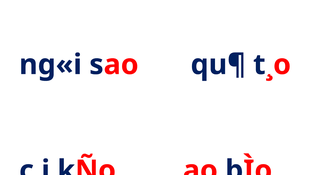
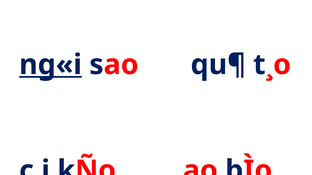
ng«i underline: none -> present
